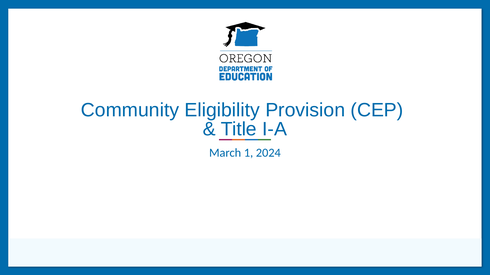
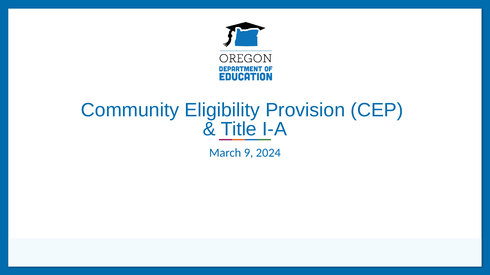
1: 1 -> 9
